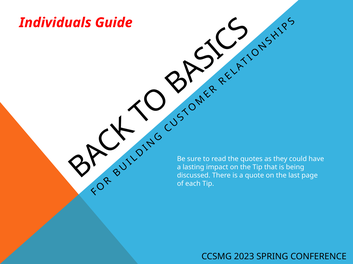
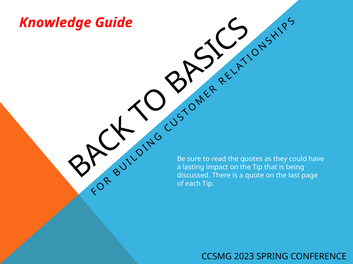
Individuals: Individuals -> Knowledge
